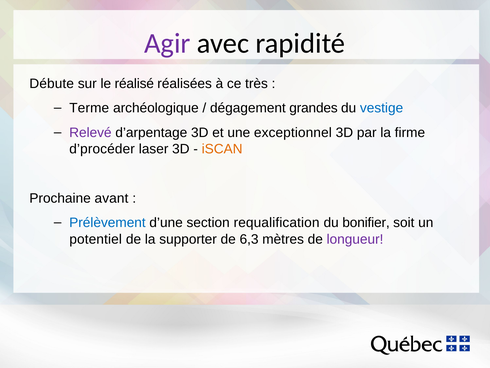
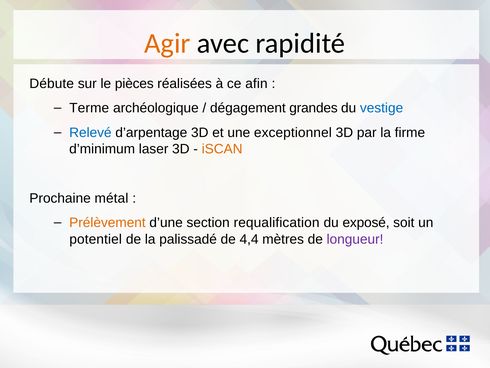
Agir colour: purple -> orange
réalisé: réalisé -> pièces
très: très -> afin
Relevé colour: purple -> blue
d’procéder: d’procéder -> d’minimum
avant: avant -> métal
Prélèvement colour: blue -> orange
bonifier: bonifier -> exposé
supporter: supporter -> palissadé
6,3: 6,3 -> 4,4
